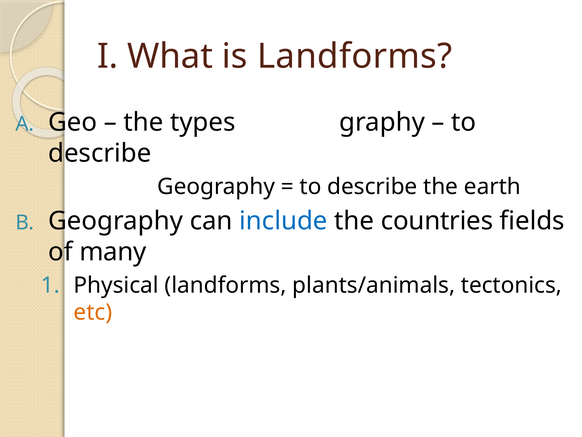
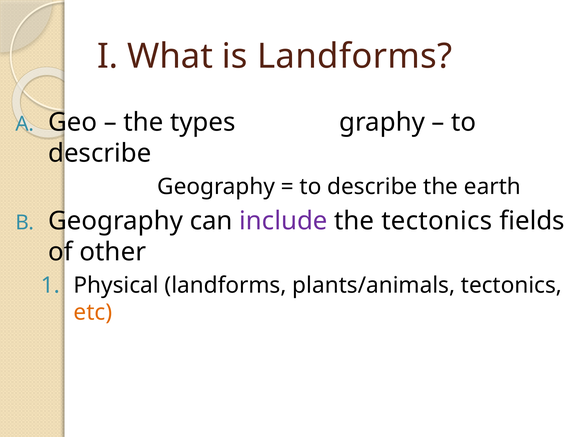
include colour: blue -> purple
the countries: countries -> tectonics
many: many -> other
